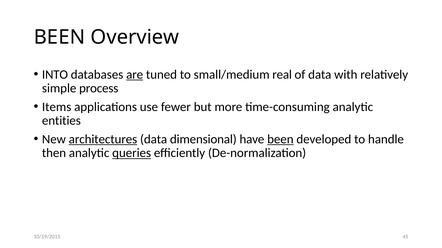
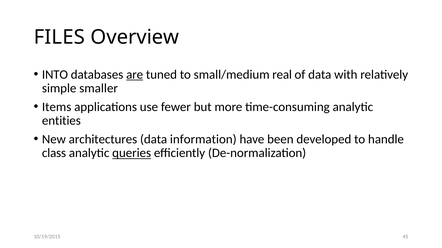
BEEN at (59, 37): BEEN -> FILES
process: process -> smaller
architectures underline: present -> none
dimensional: dimensional -> information
been at (280, 140) underline: present -> none
then: then -> class
